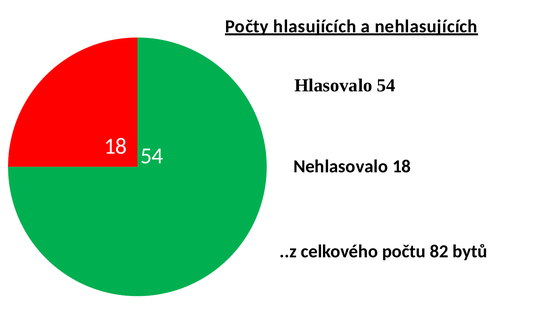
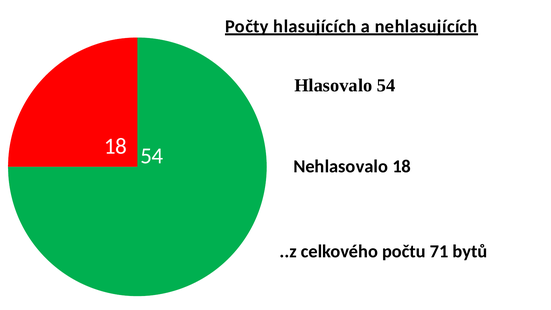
82: 82 -> 71
